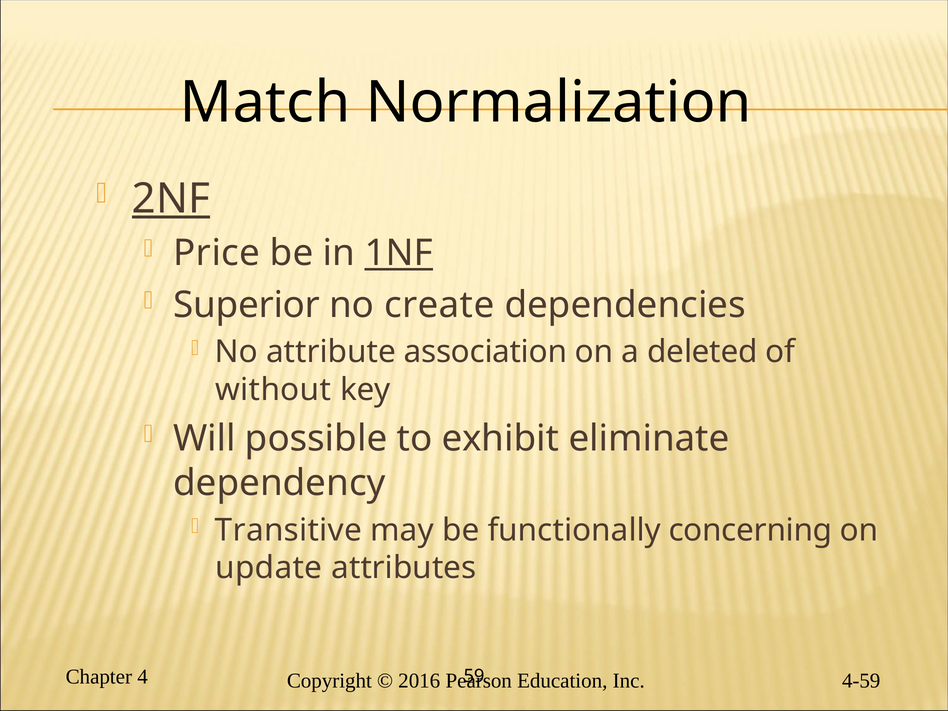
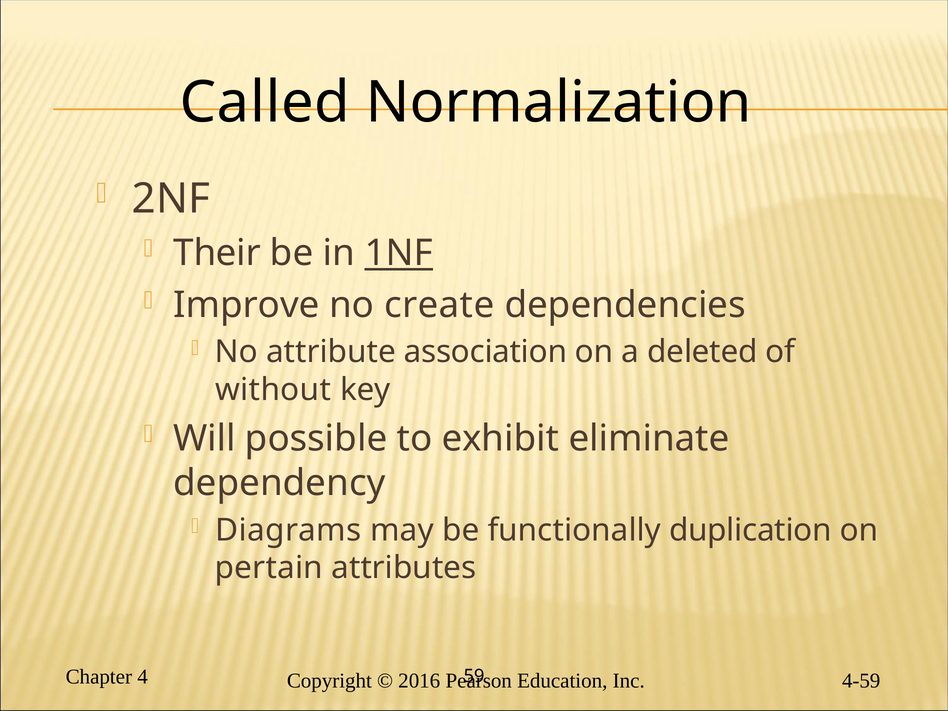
Match: Match -> Called
2NF underline: present -> none
Price: Price -> Their
Superior: Superior -> Improve
Transitive: Transitive -> Diagrams
concerning: concerning -> duplication
update: update -> pertain
